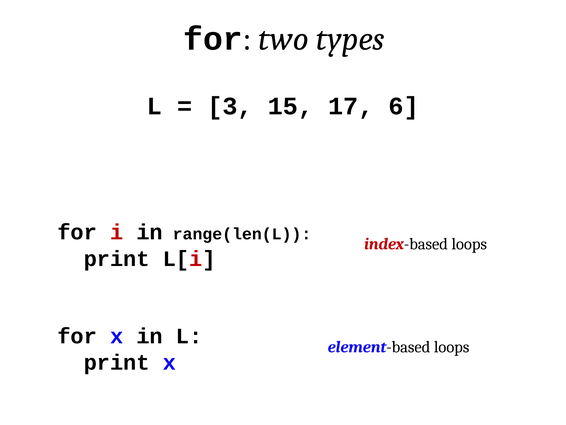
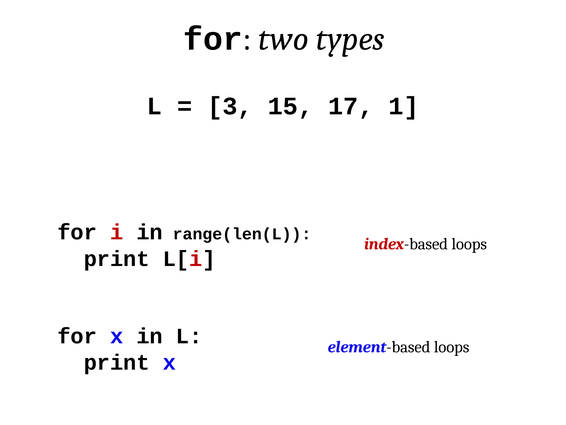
6: 6 -> 1
